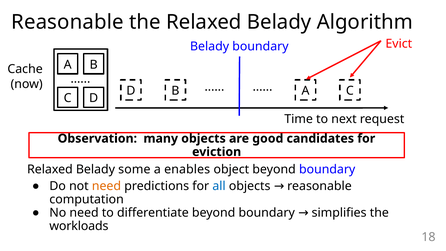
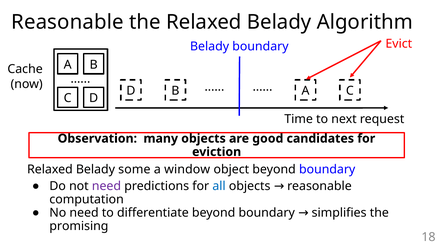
enables: enables -> window
need at (106, 186) colour: orange -> purple
workloads: workloads -> promising
